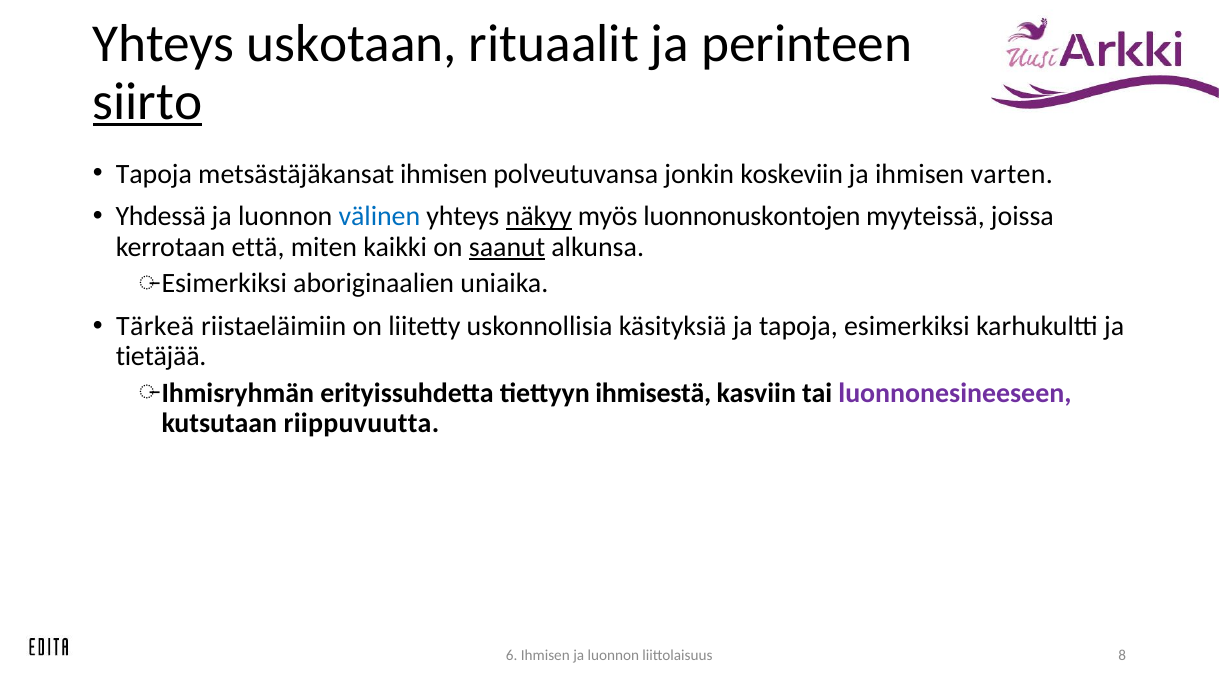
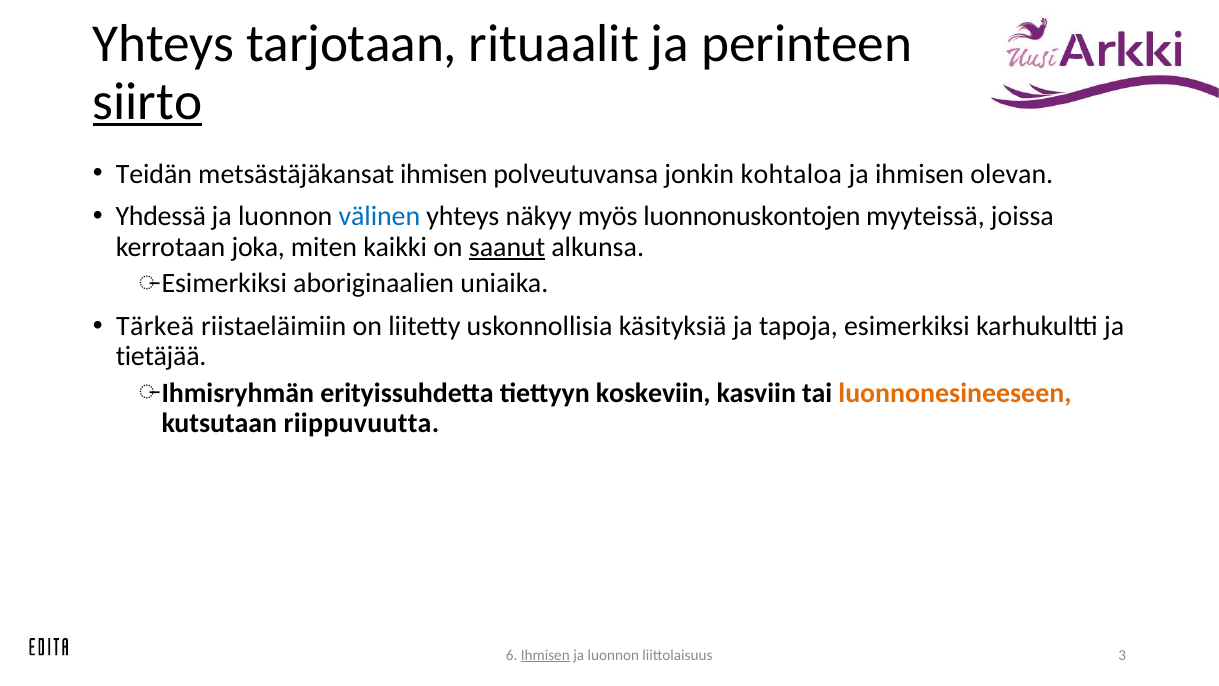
uskotaan: uskotaan -> tarjotaan
Tapoja at (154, 174): Tapoja -> Teidän
koskeviin: koskeviin -> kohtaloa
varten: varten -> olevan
näkyy underline: present -> none
että: että -> joka
ihmisestä: ihmisestä -> koskeviin
luonnonesineeseen colour: purple -> orange
Ihmisen at (545, 655) underline: none -> present
8: 8 -> 3
